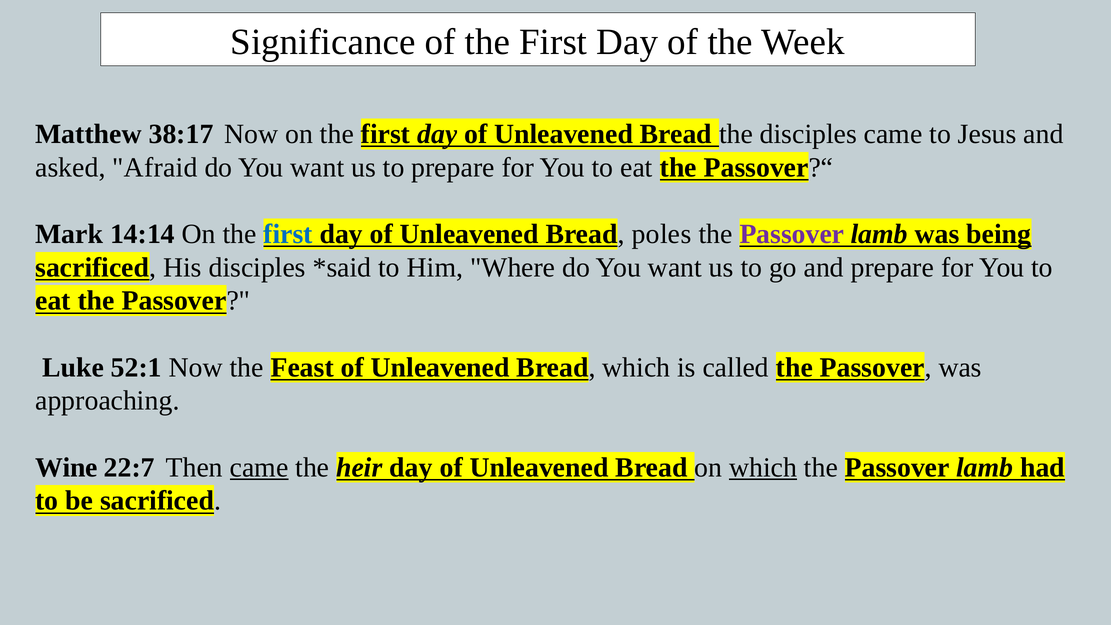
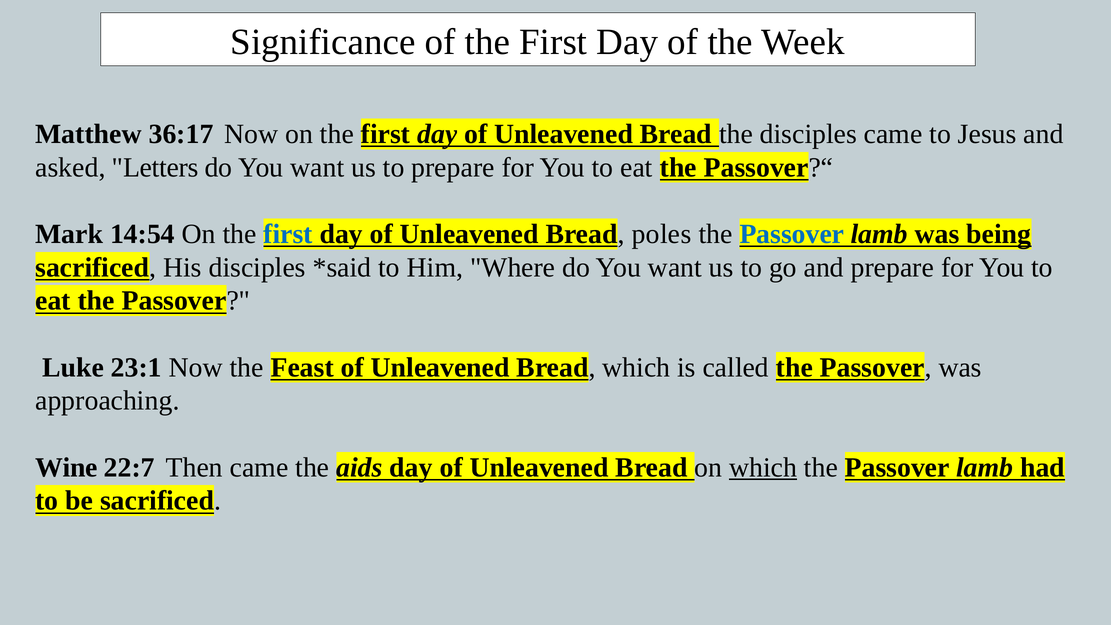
38:17: 38:17 -> 36:17
Afraid: Afraid -> Letters
14:14: 14:14 -> 14:54
Passover at (792, 234) colour: purple -> blue
52:1: 52:1 -> 23:1
came at (259, 467) underline: present -> none
heir: heir -> aids
